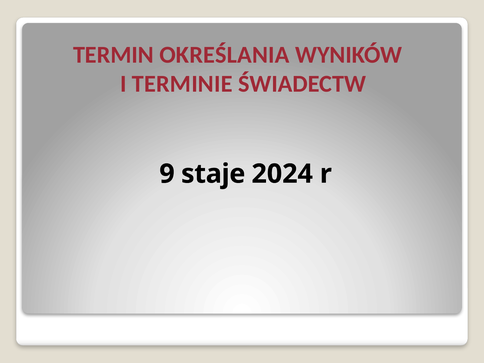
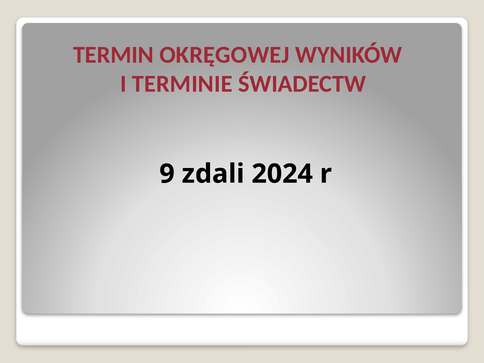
OKREŚLANIA: OKREŚLANIA -> OKRĘGOWEJ
staje: staje -> zdali
